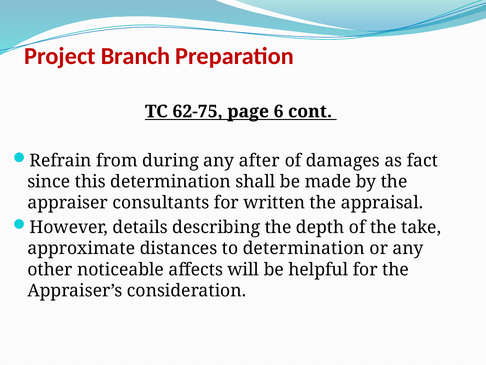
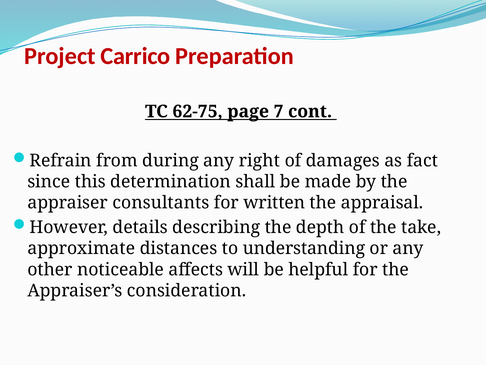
Branch: Branch -> Carrico
6: 6 -> 7
after: after -> right
to determination: determination -> understanding
